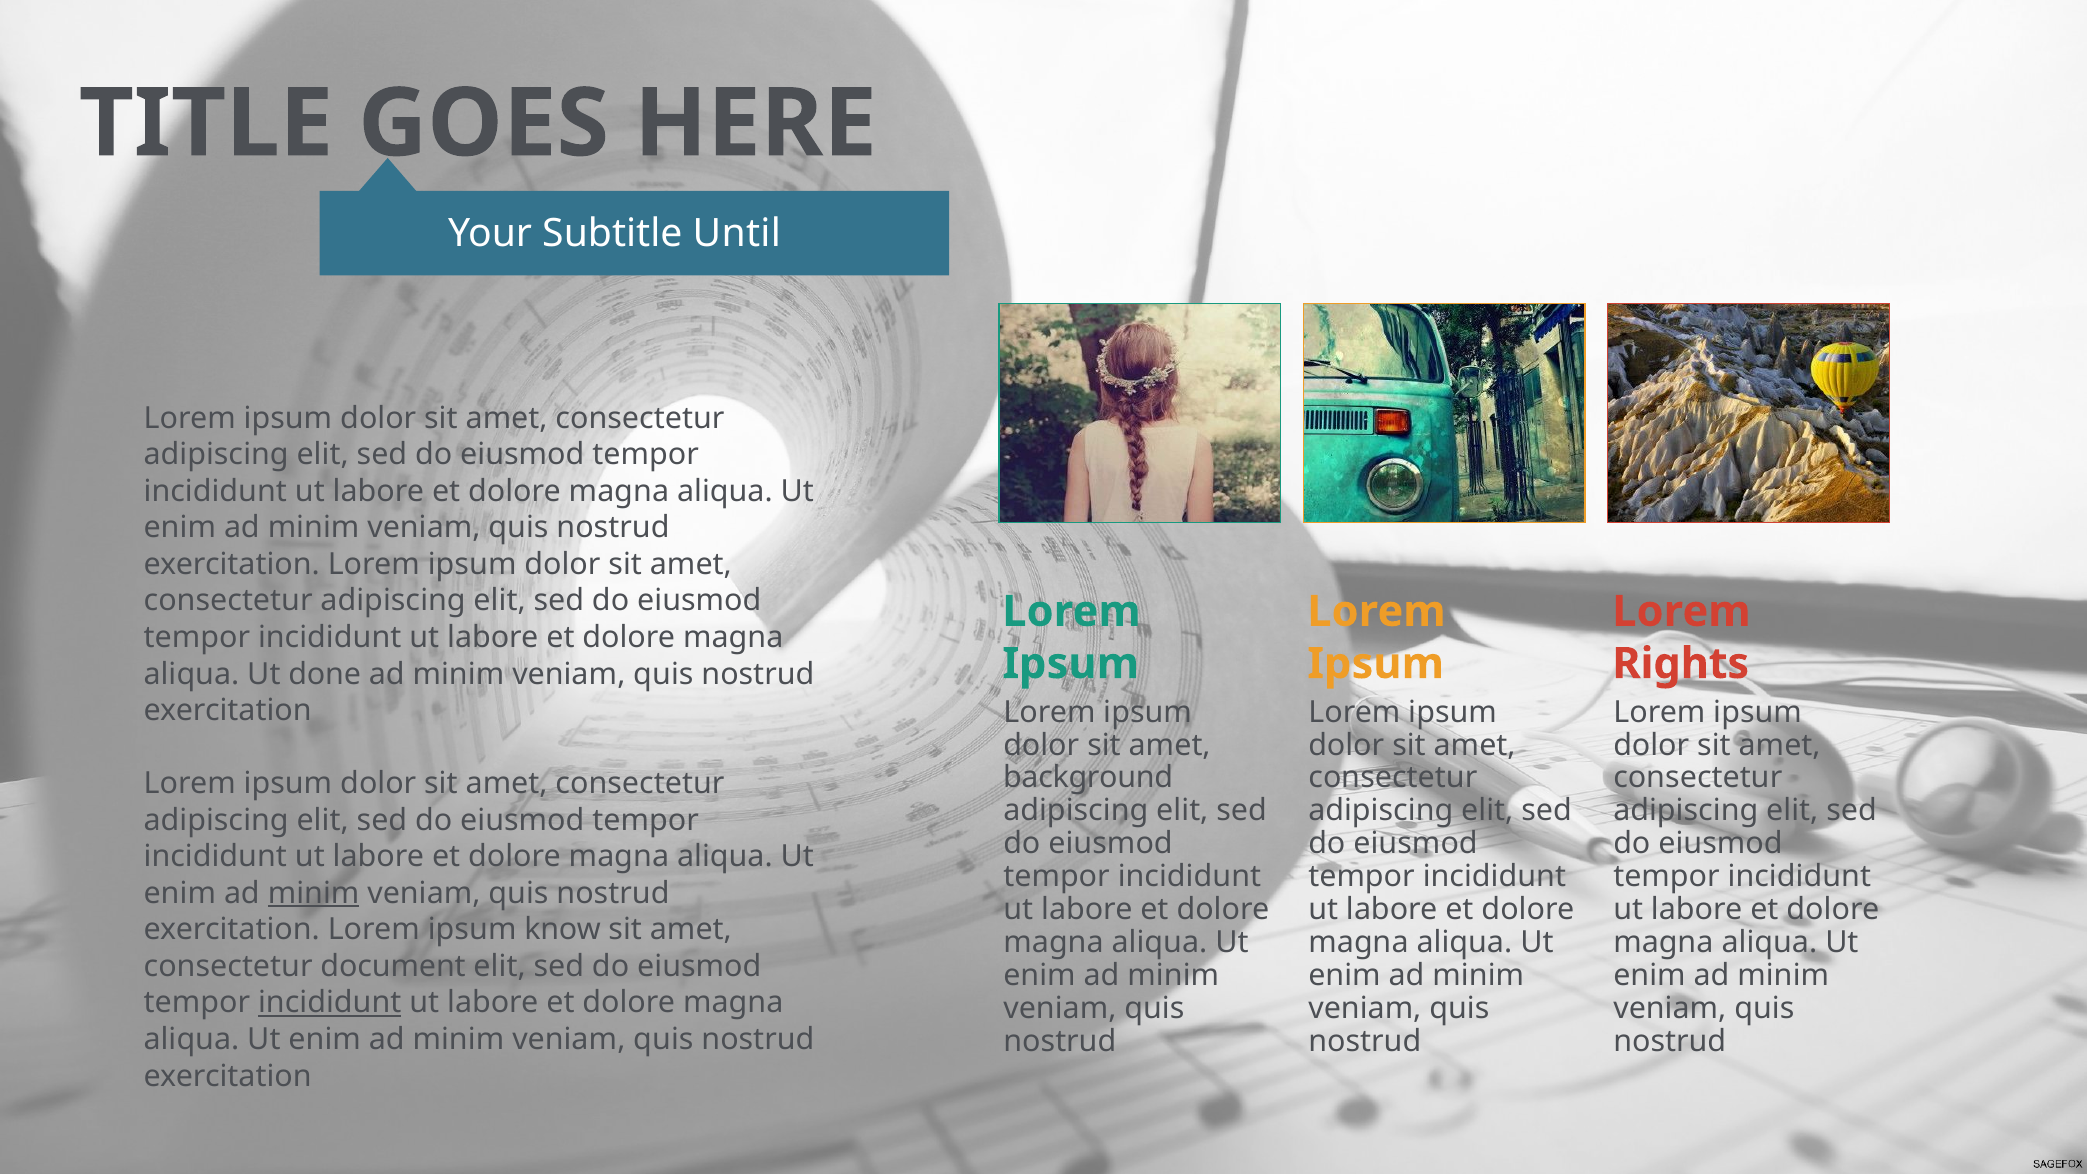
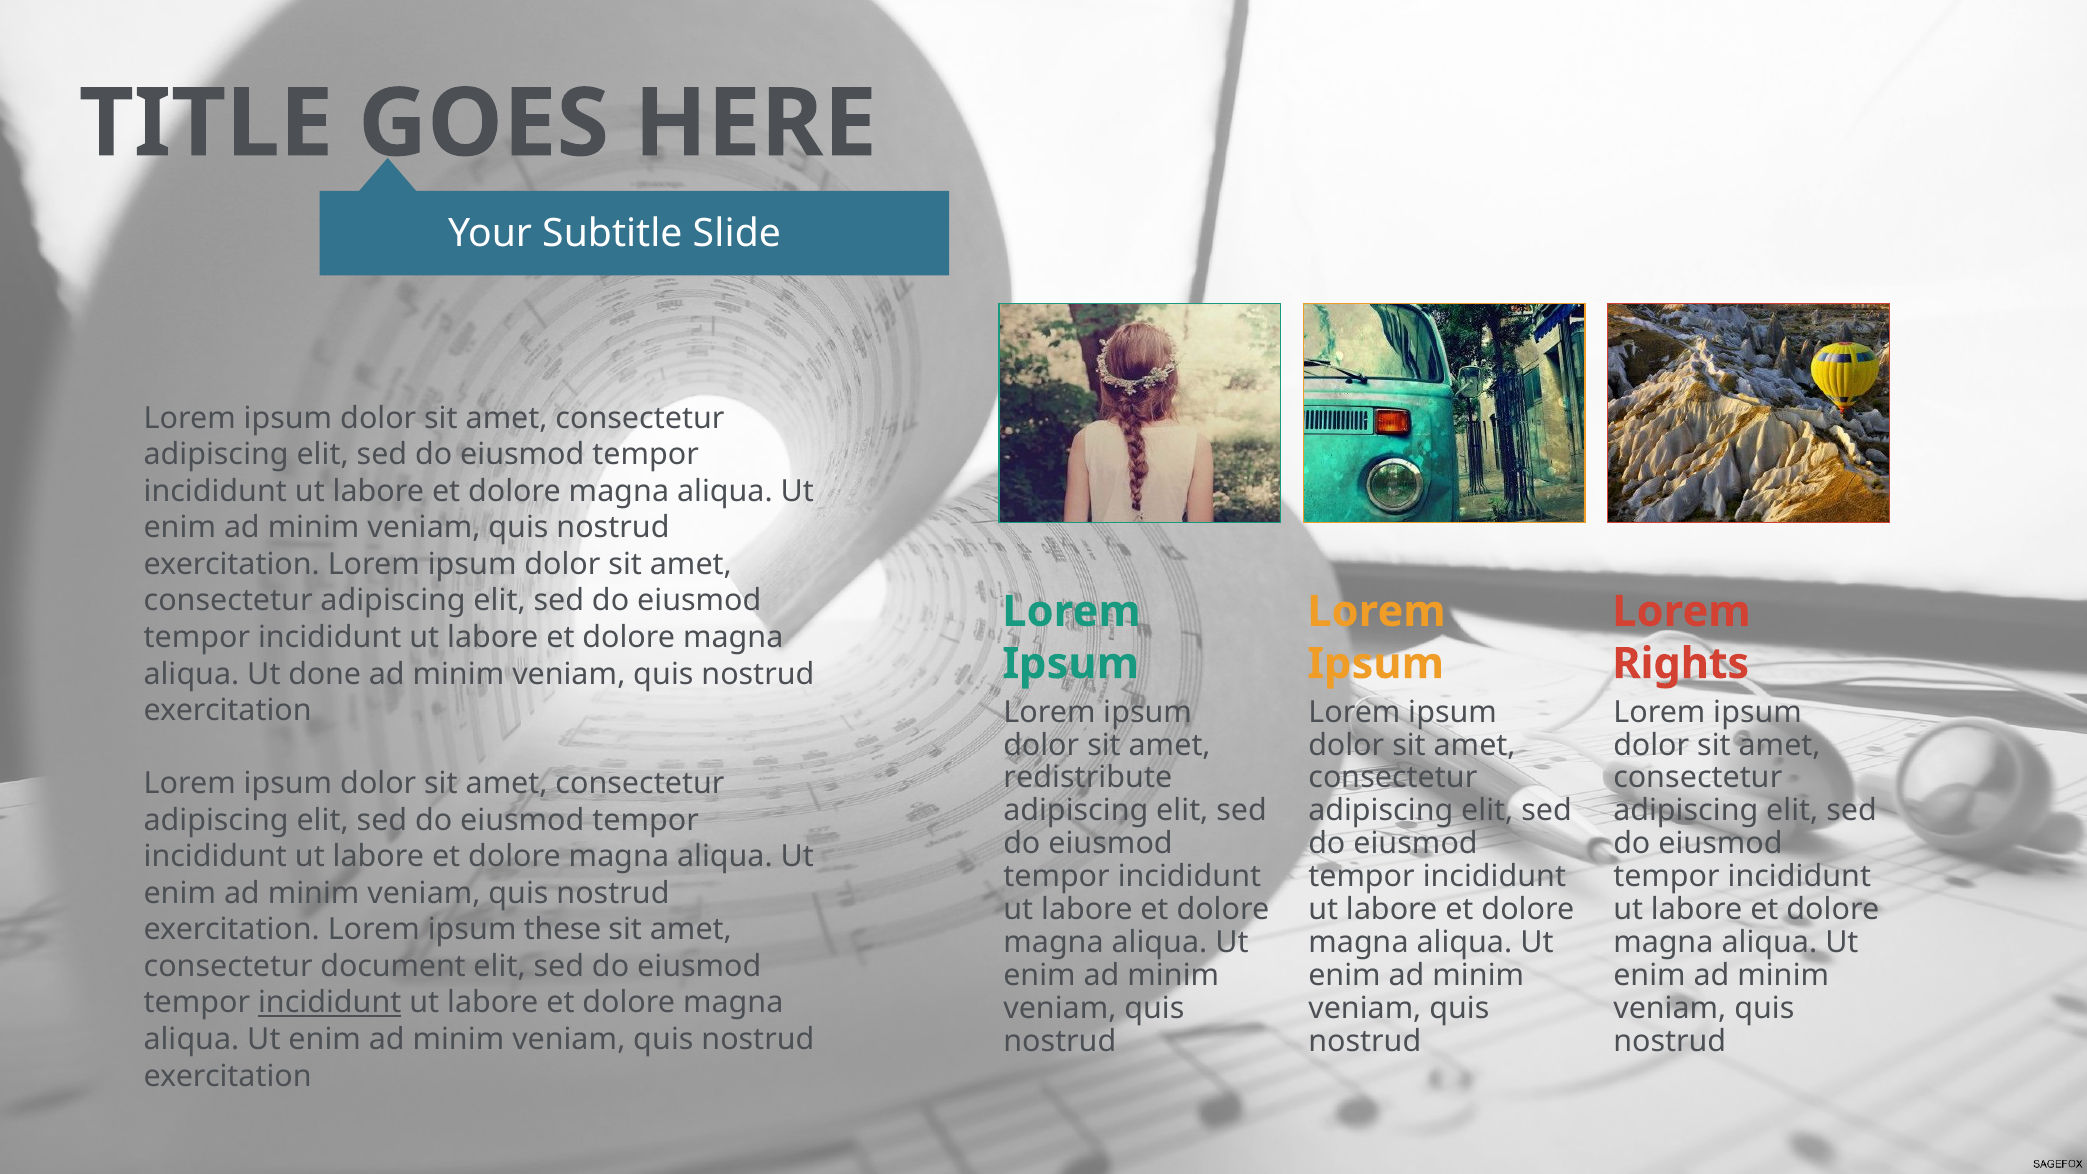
Until: Until -> Slide
background: background -> redistribute
minim at (314, 893) underline: present -> none
know: know -> these
